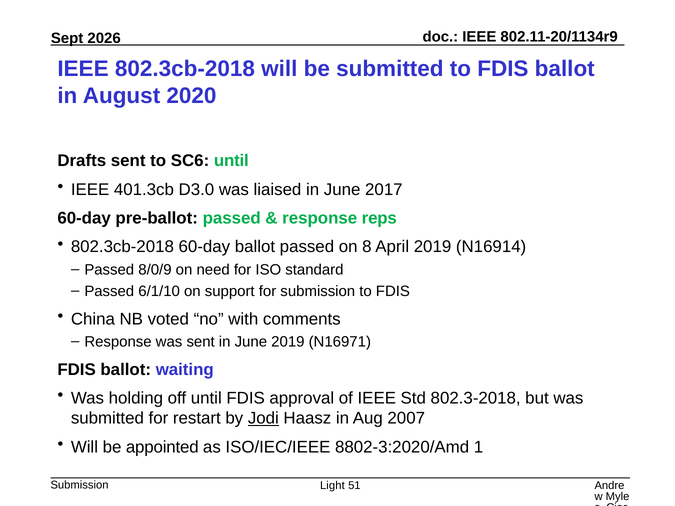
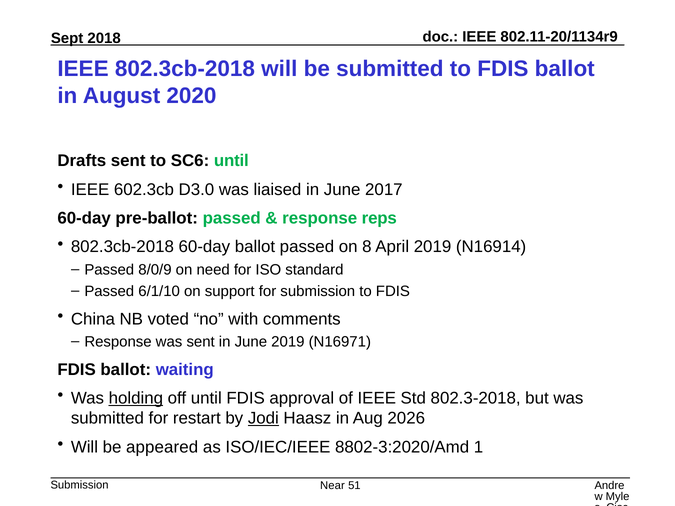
2026: 2026 -> 2018
401.3cb: 401.3cb -> 602.3cb
holding underline: none -> present
2007: 2007 -> 2026
appointed: appointed -> appeared
Light: Light -> Near
